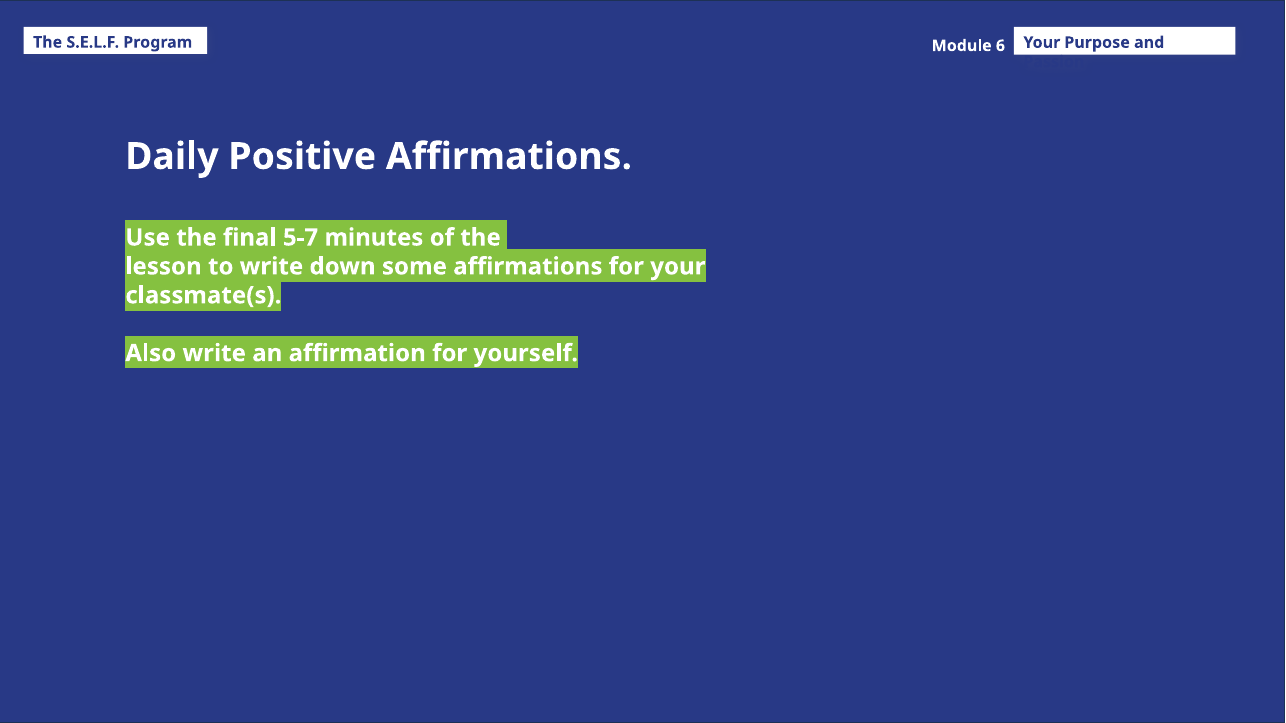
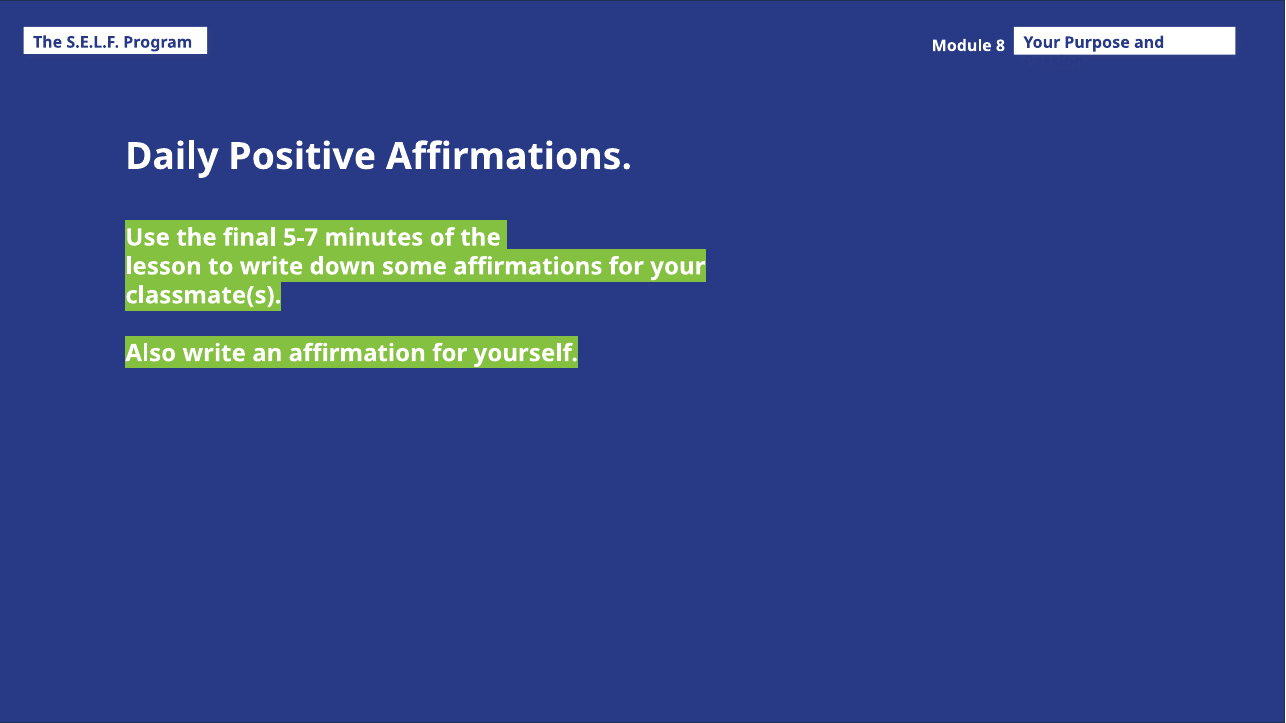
6: 6 -> 8
